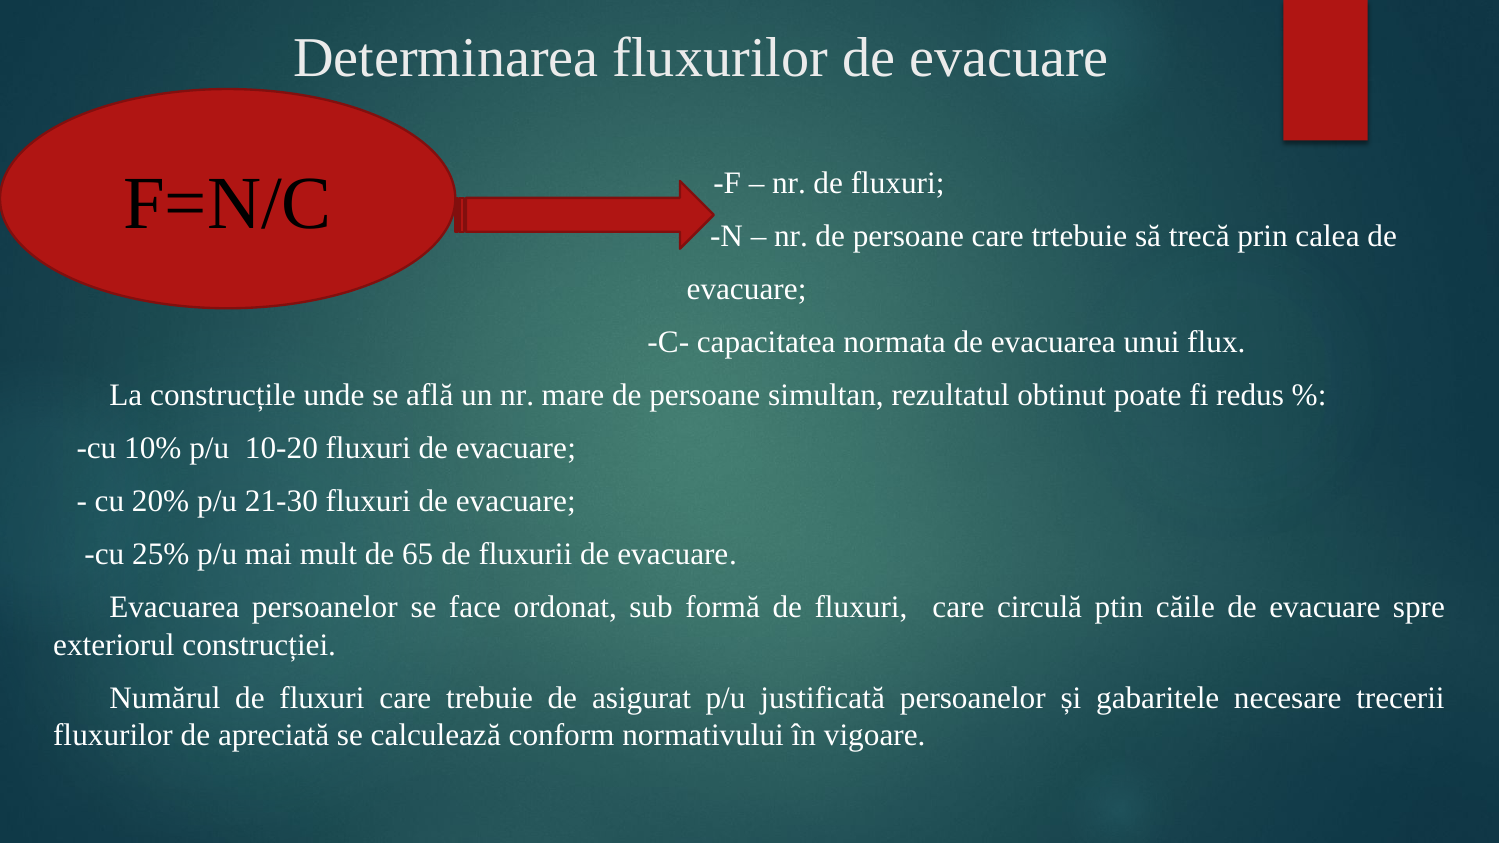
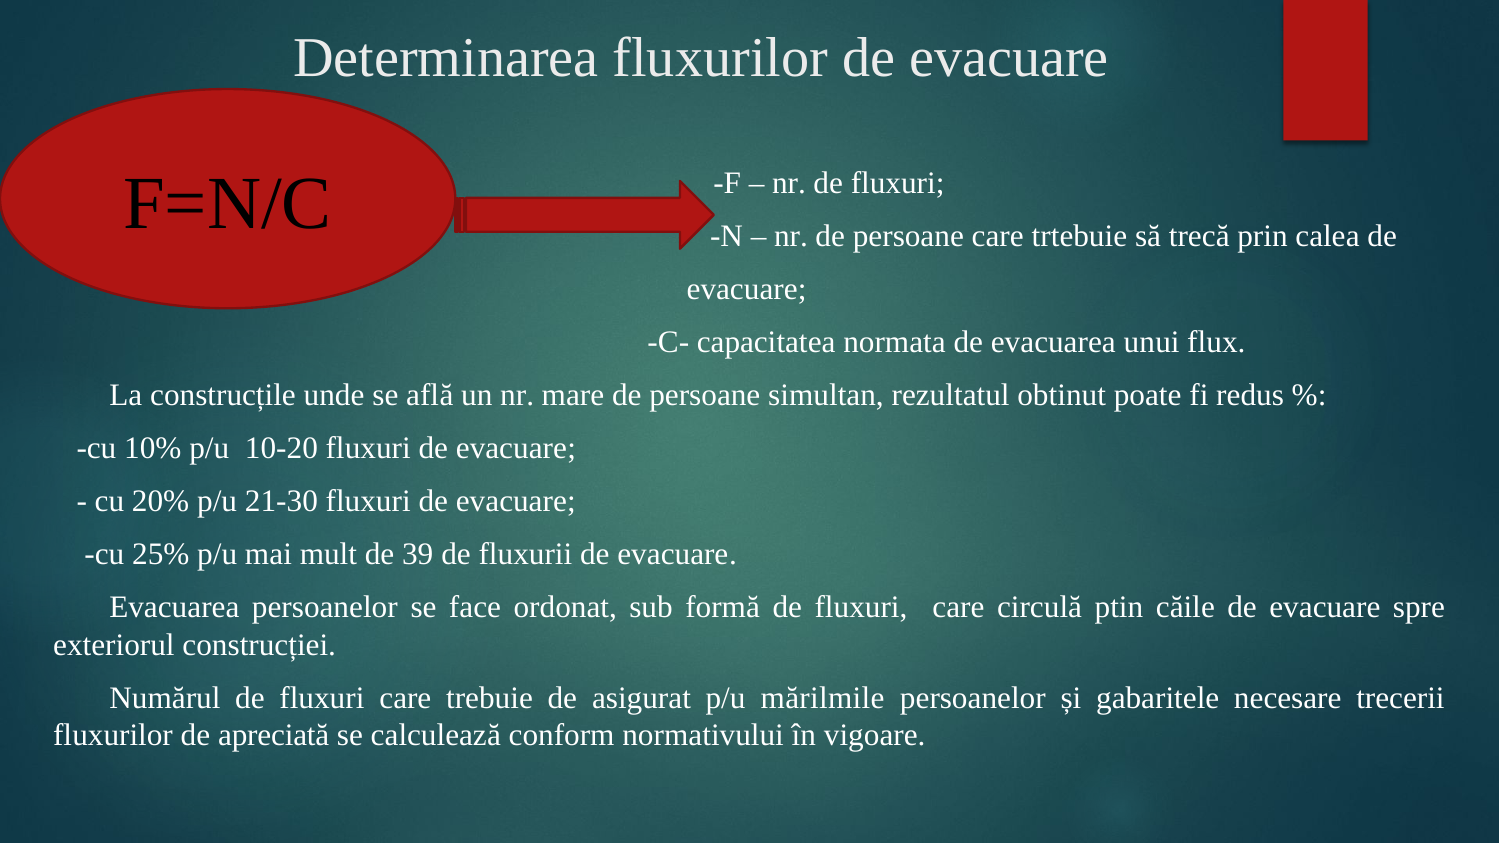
65: 65 -> 39
justificată: justificată -> mărilmile
